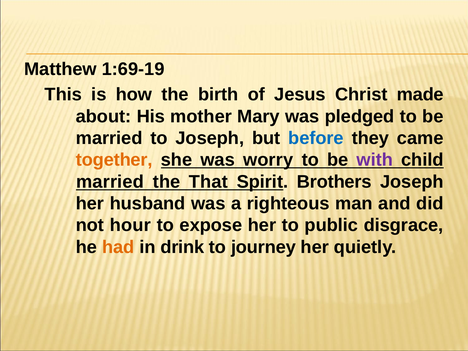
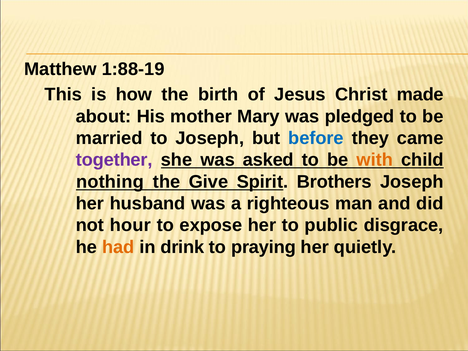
1:69-19: 1:69-19 -> 1:88-19
together colour: orange -> purple
worry: worry -> asked
with colour: purple -> orange
married at (110, 182): married -> nothing
That: That -> Give
journey: journey -> praying
